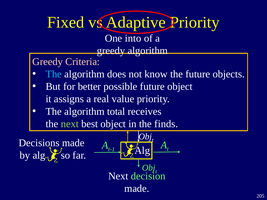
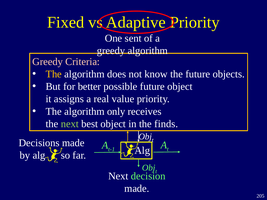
into: into -> sent
The at (54, 74) colour: light blue -> yellow
total: total -> only
